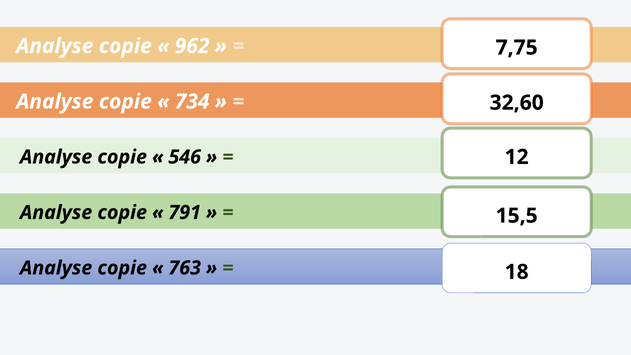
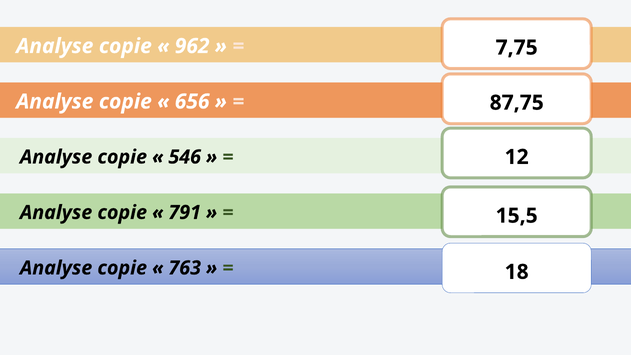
734: 734 -> 656
32,60: 32,60 -> 87,75
